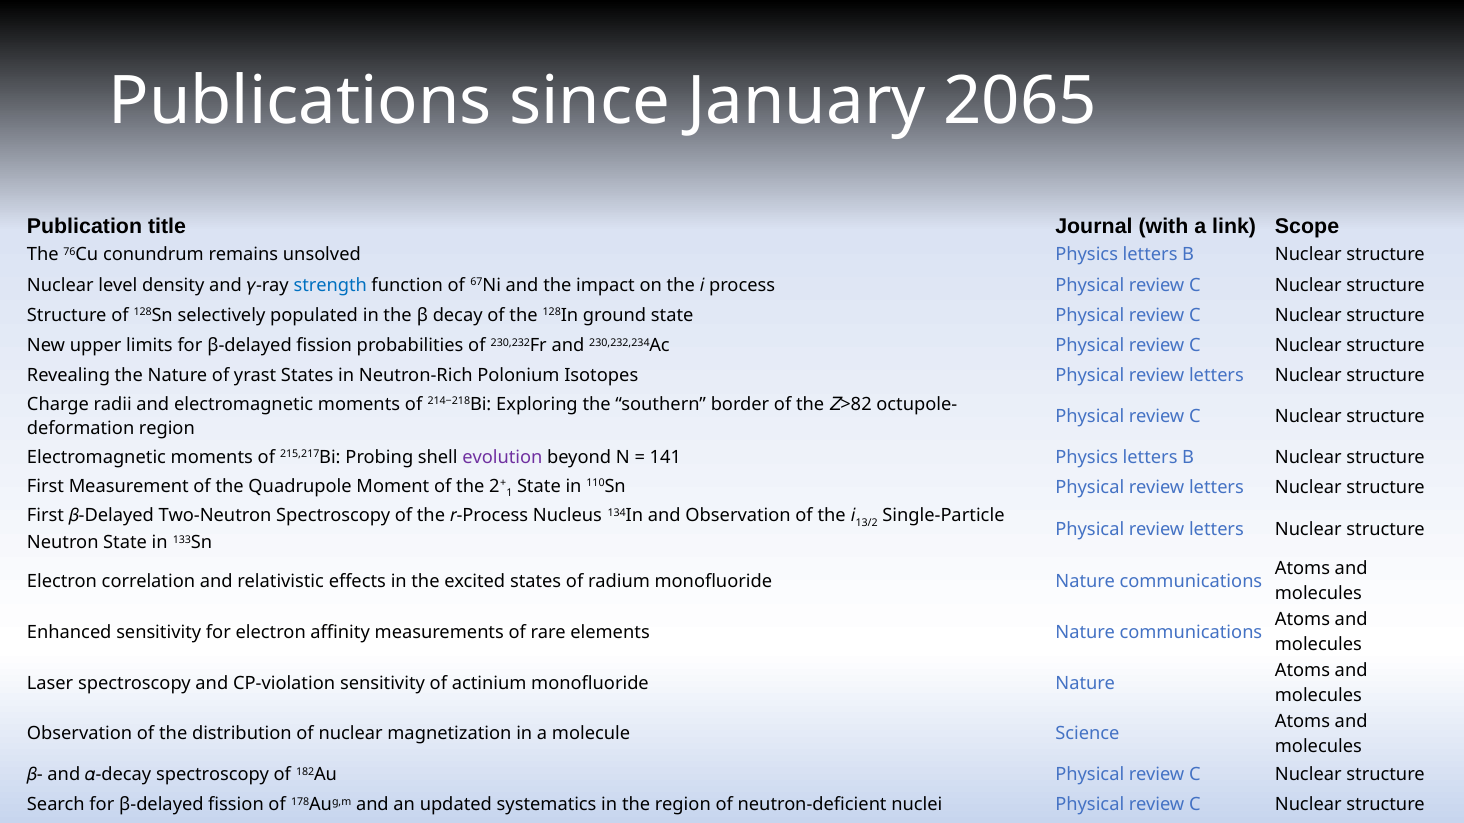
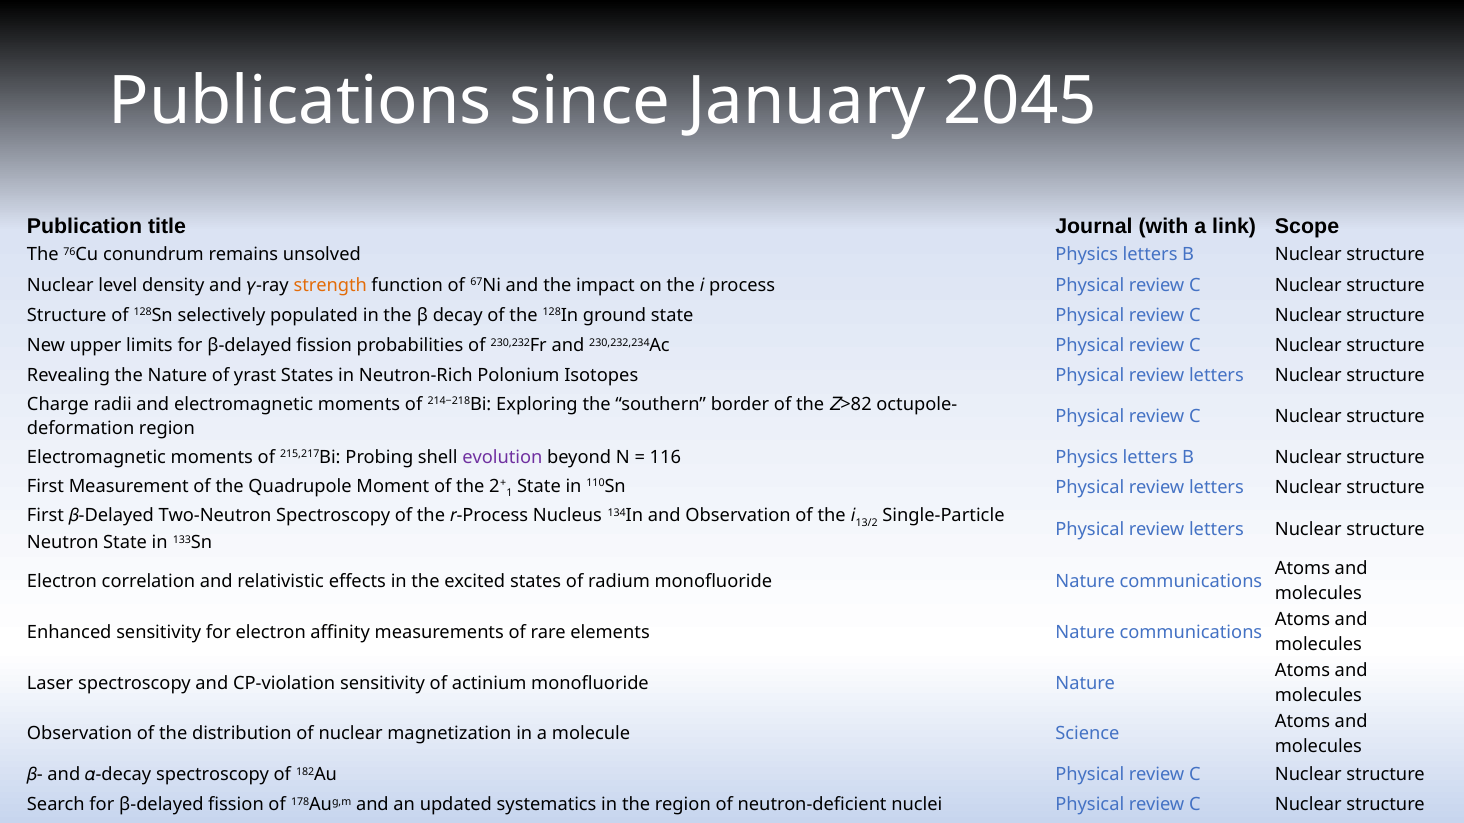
2065: 2065 -> 2045
strength colour: blue -> orange
141: 141 -> 116
